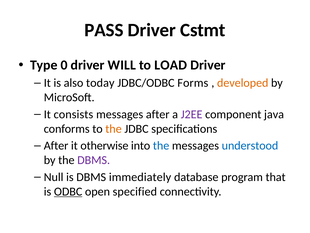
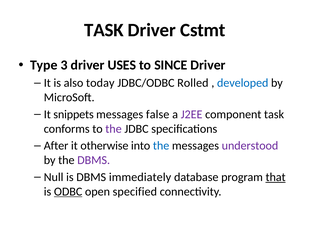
PASS at (104, 30): PASS -> TASK
0: 0 -> 3
WILL: WILL -> USES
LOAD: LOAD -> SINCE
Forms: Forms -> Rolled
developed colour: orange -> blue
consists: consists -> snippets
messages after: after -> false
component java: java -> task
the at (114, 129) colour: orange -> purple
understood colour: blue -> purple
that underline: none -> present
